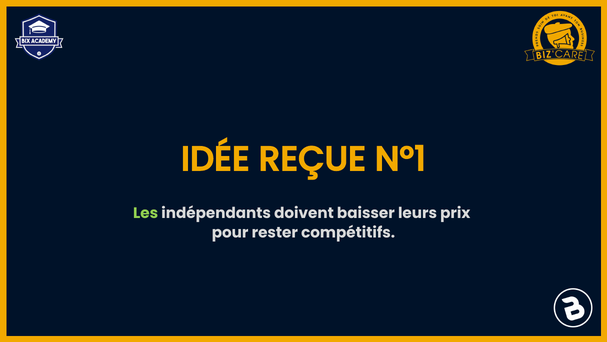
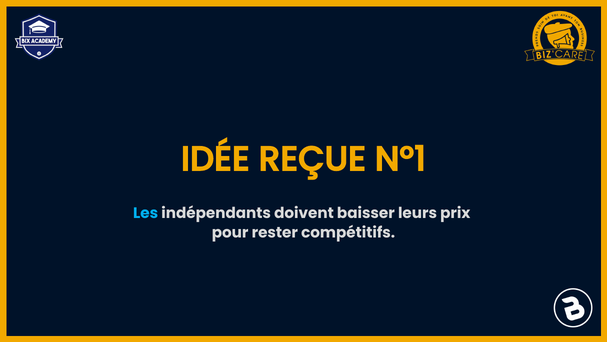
Les colour: light green -> light blue
